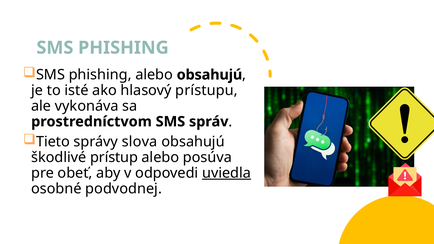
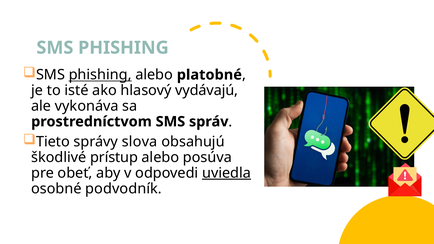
phishing at (100, 75) underline: none -> present
alebo obsahujú: obsahujú -> platobné
prístupu: prístupu -> vydávajú
podvodnej: podvodnej -> podvodník
